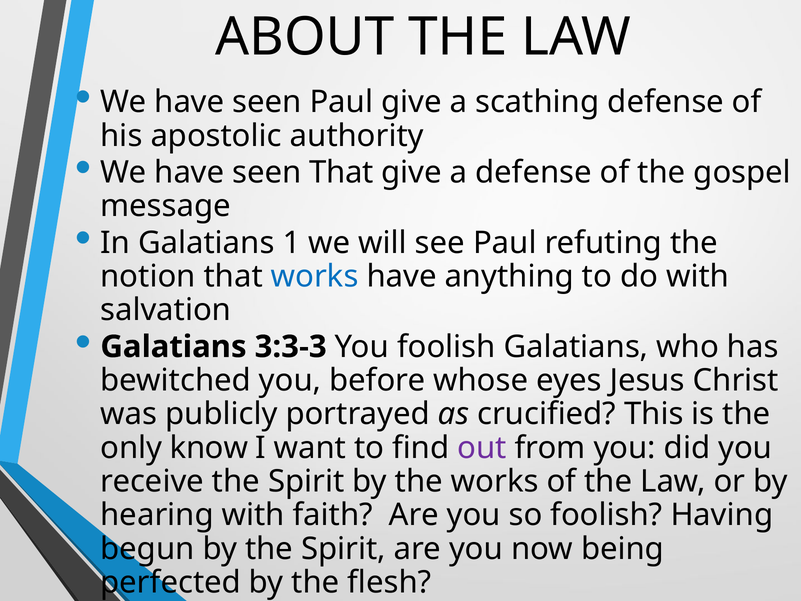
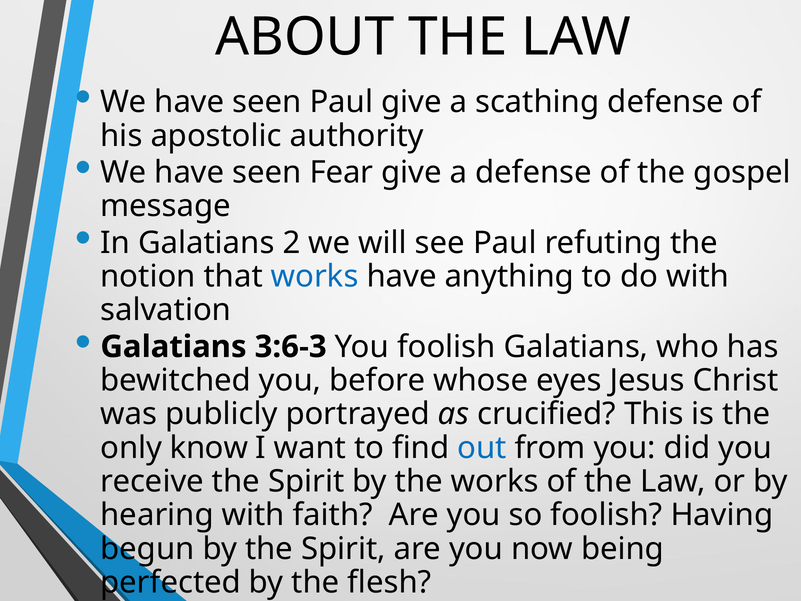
seen That: That -> Fear
1: 1 -> 2
3:3-3: 3:3-3 -> 3:6-3
out colour: purple -> blue
